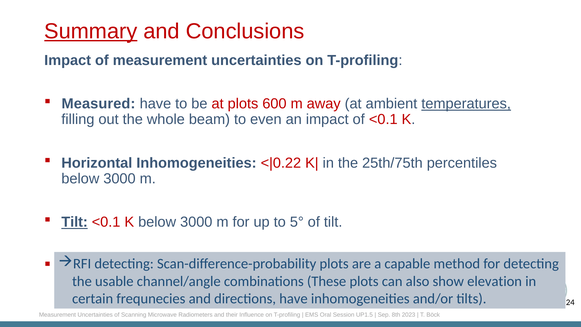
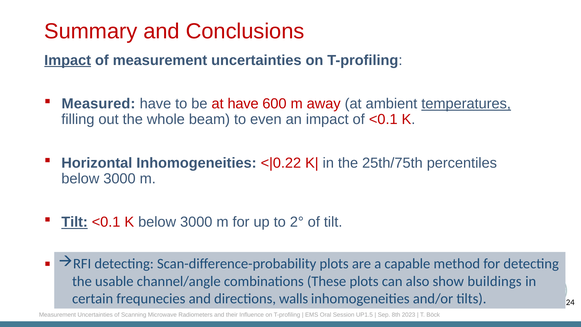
Summary underline: present -> none
Impact at (68, 60) underline: none -> present
at plots: plots -> have
5°: 5° -> 2°
elevation: elevation -> buildings
directions have: have -> walls
